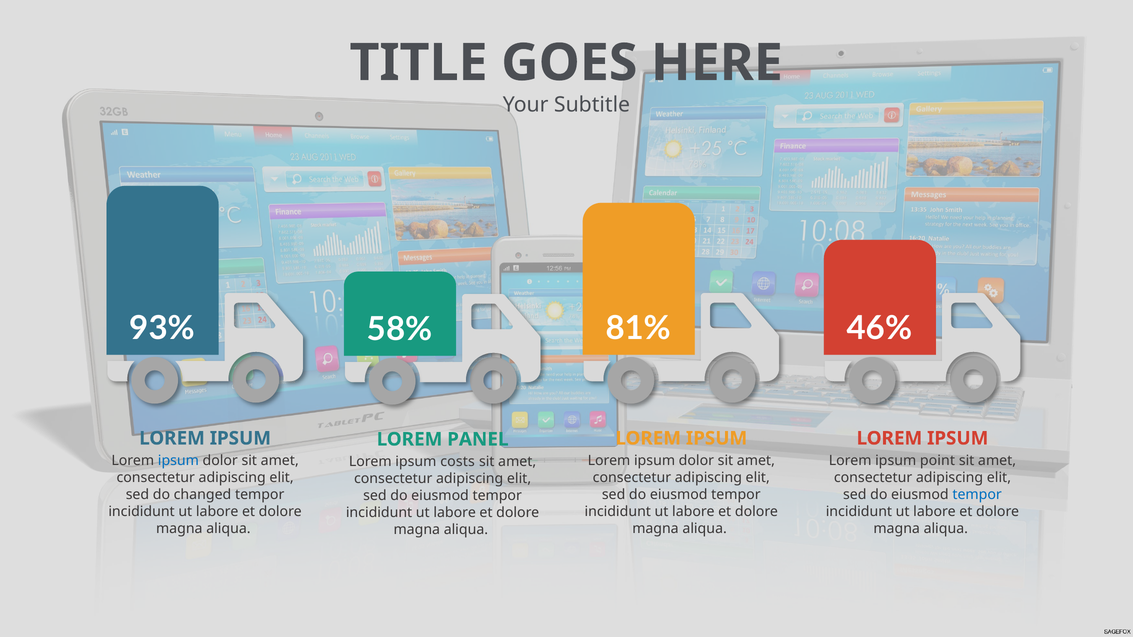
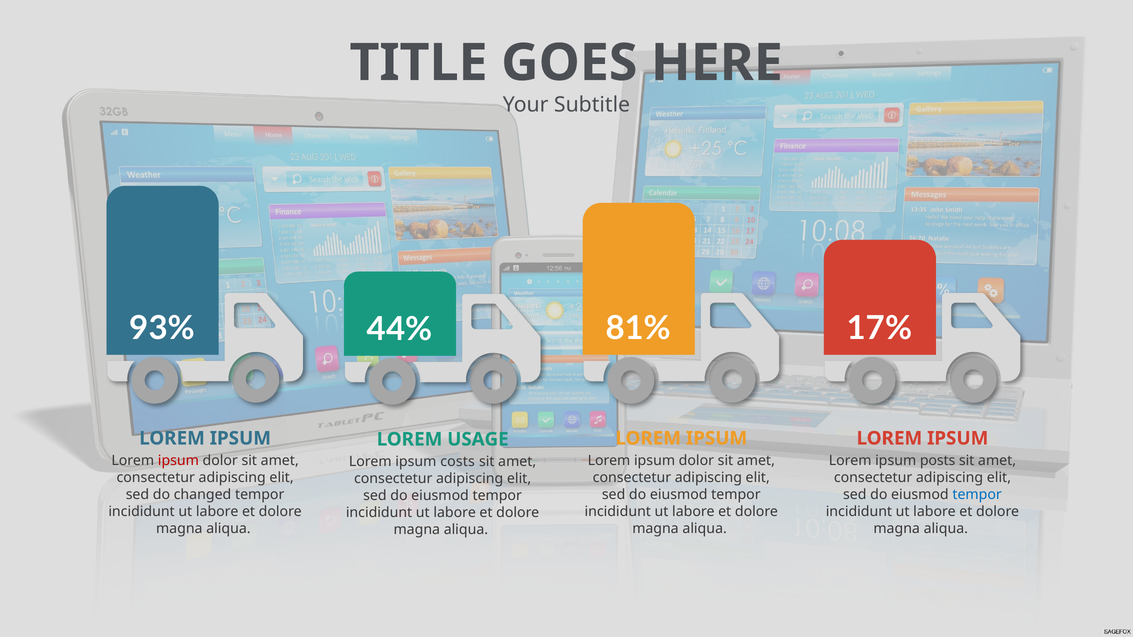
46%: 46% -> 17%
58%: 58% -> 44%
PANEL: PANEL -> USAGE
ipsum at (178, 461) colour: blue -> red
point: point -> posts
